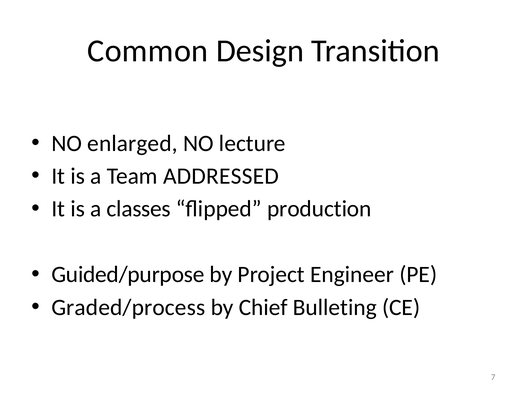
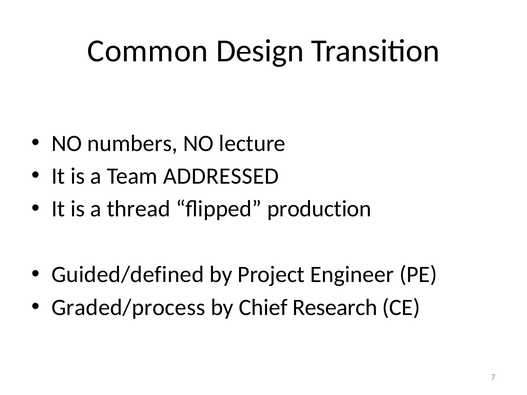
enlarged: enlarged -> numbers
classes: classes -> thread
Guided/purpose: Guided/purpose -> Guided/defined
Bulleting: Bulleting -> Research
